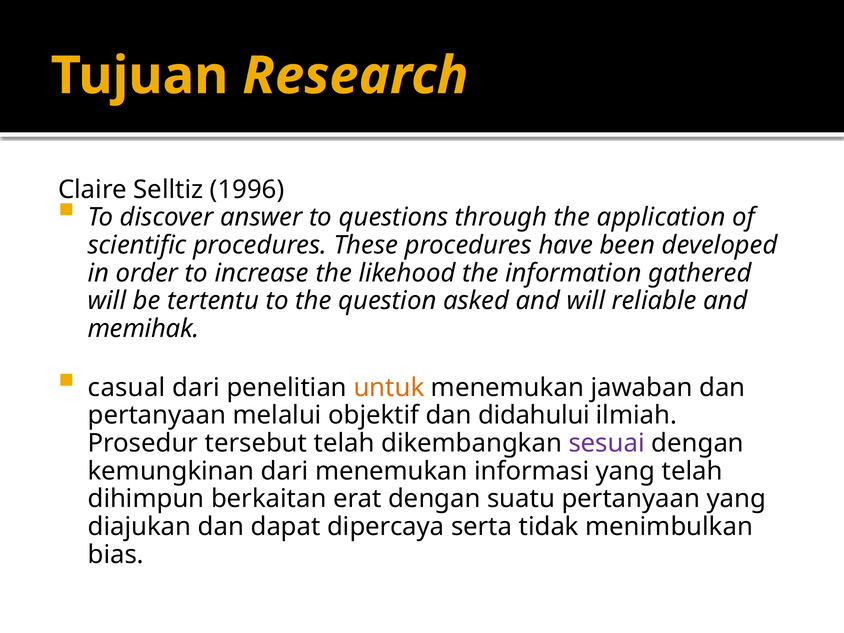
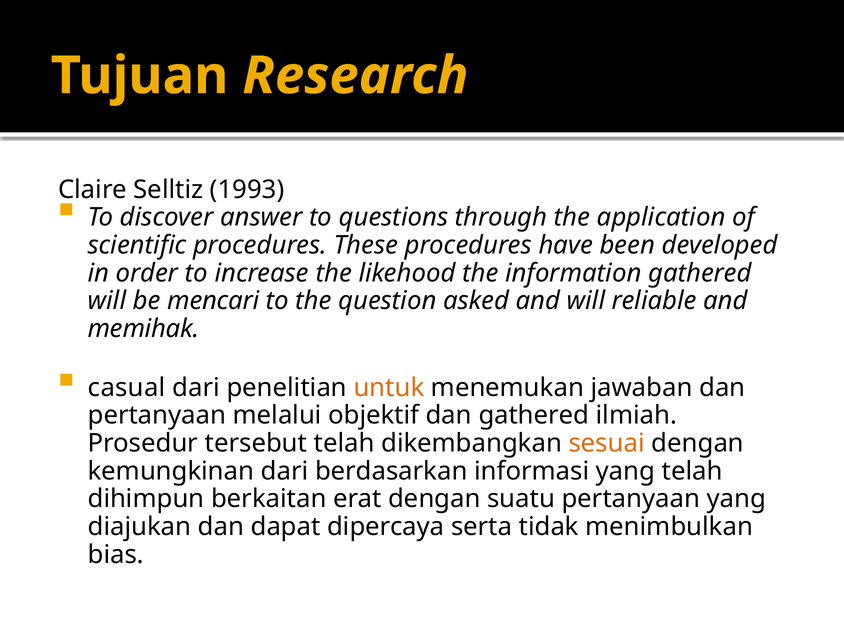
1996: 1996 -> 1993
tertentu: tertentu -> mencari
dan didahului: didahului -> gathered
sesuai colour: purple -> orange
dari menemukan: menemukan -> berdasarkan
